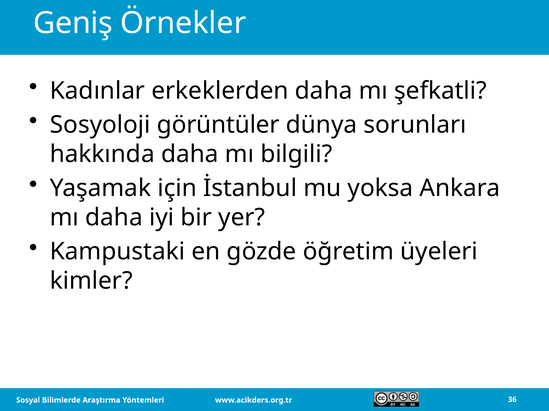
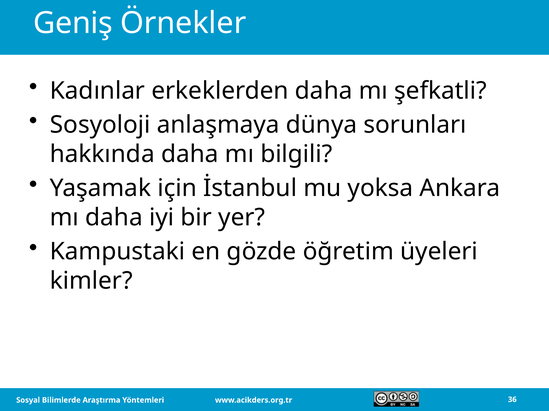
görüntüler: görüntüler -> anlaşmaya
